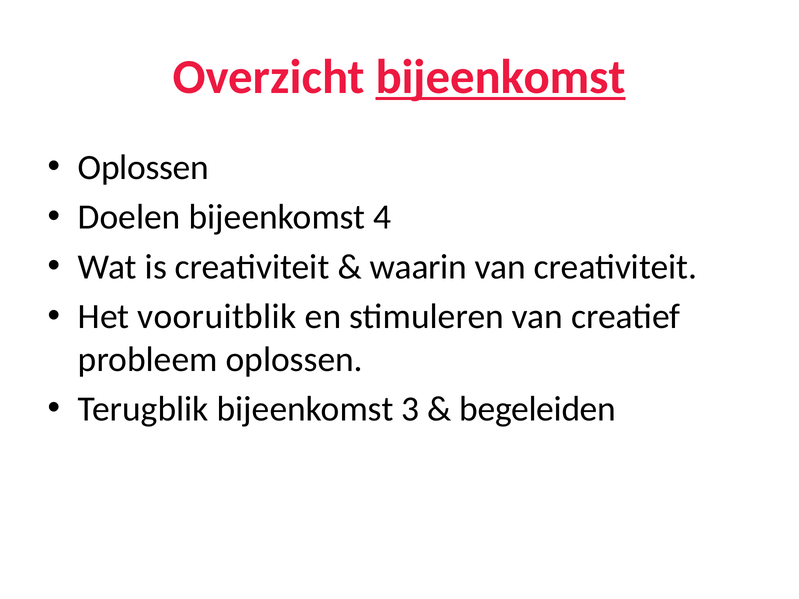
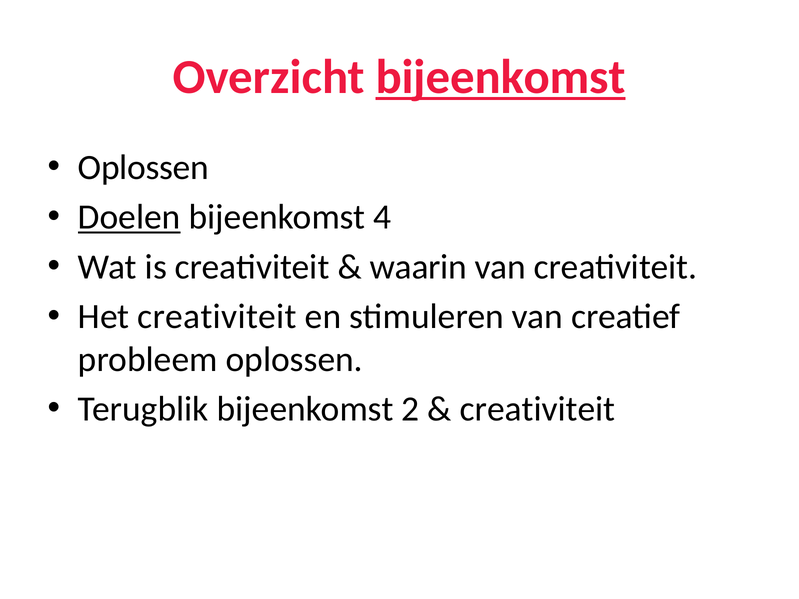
Doelen underline: none -> present
Het vooruitblik: vooruitblik -> creativiteit
3: 3 -> 2
begeleiden at (538, 409): begeleiden -> creativiteit
